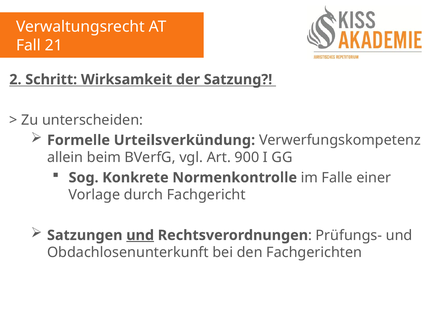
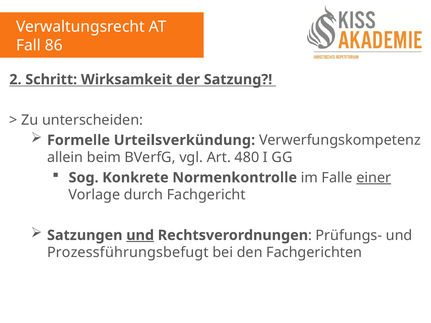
21: 21 -> 86
900: 900 -> 480
einer underline: none -> present
Obdachlosenunterkunft: Obdachlosenunterkunft -> Prozessführungsbefugt
